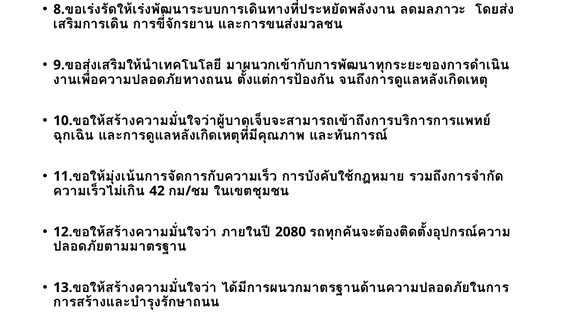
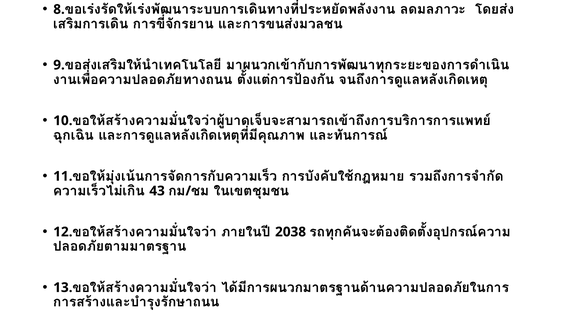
42: 42 -> 43
2080: 2080 -> 2038
